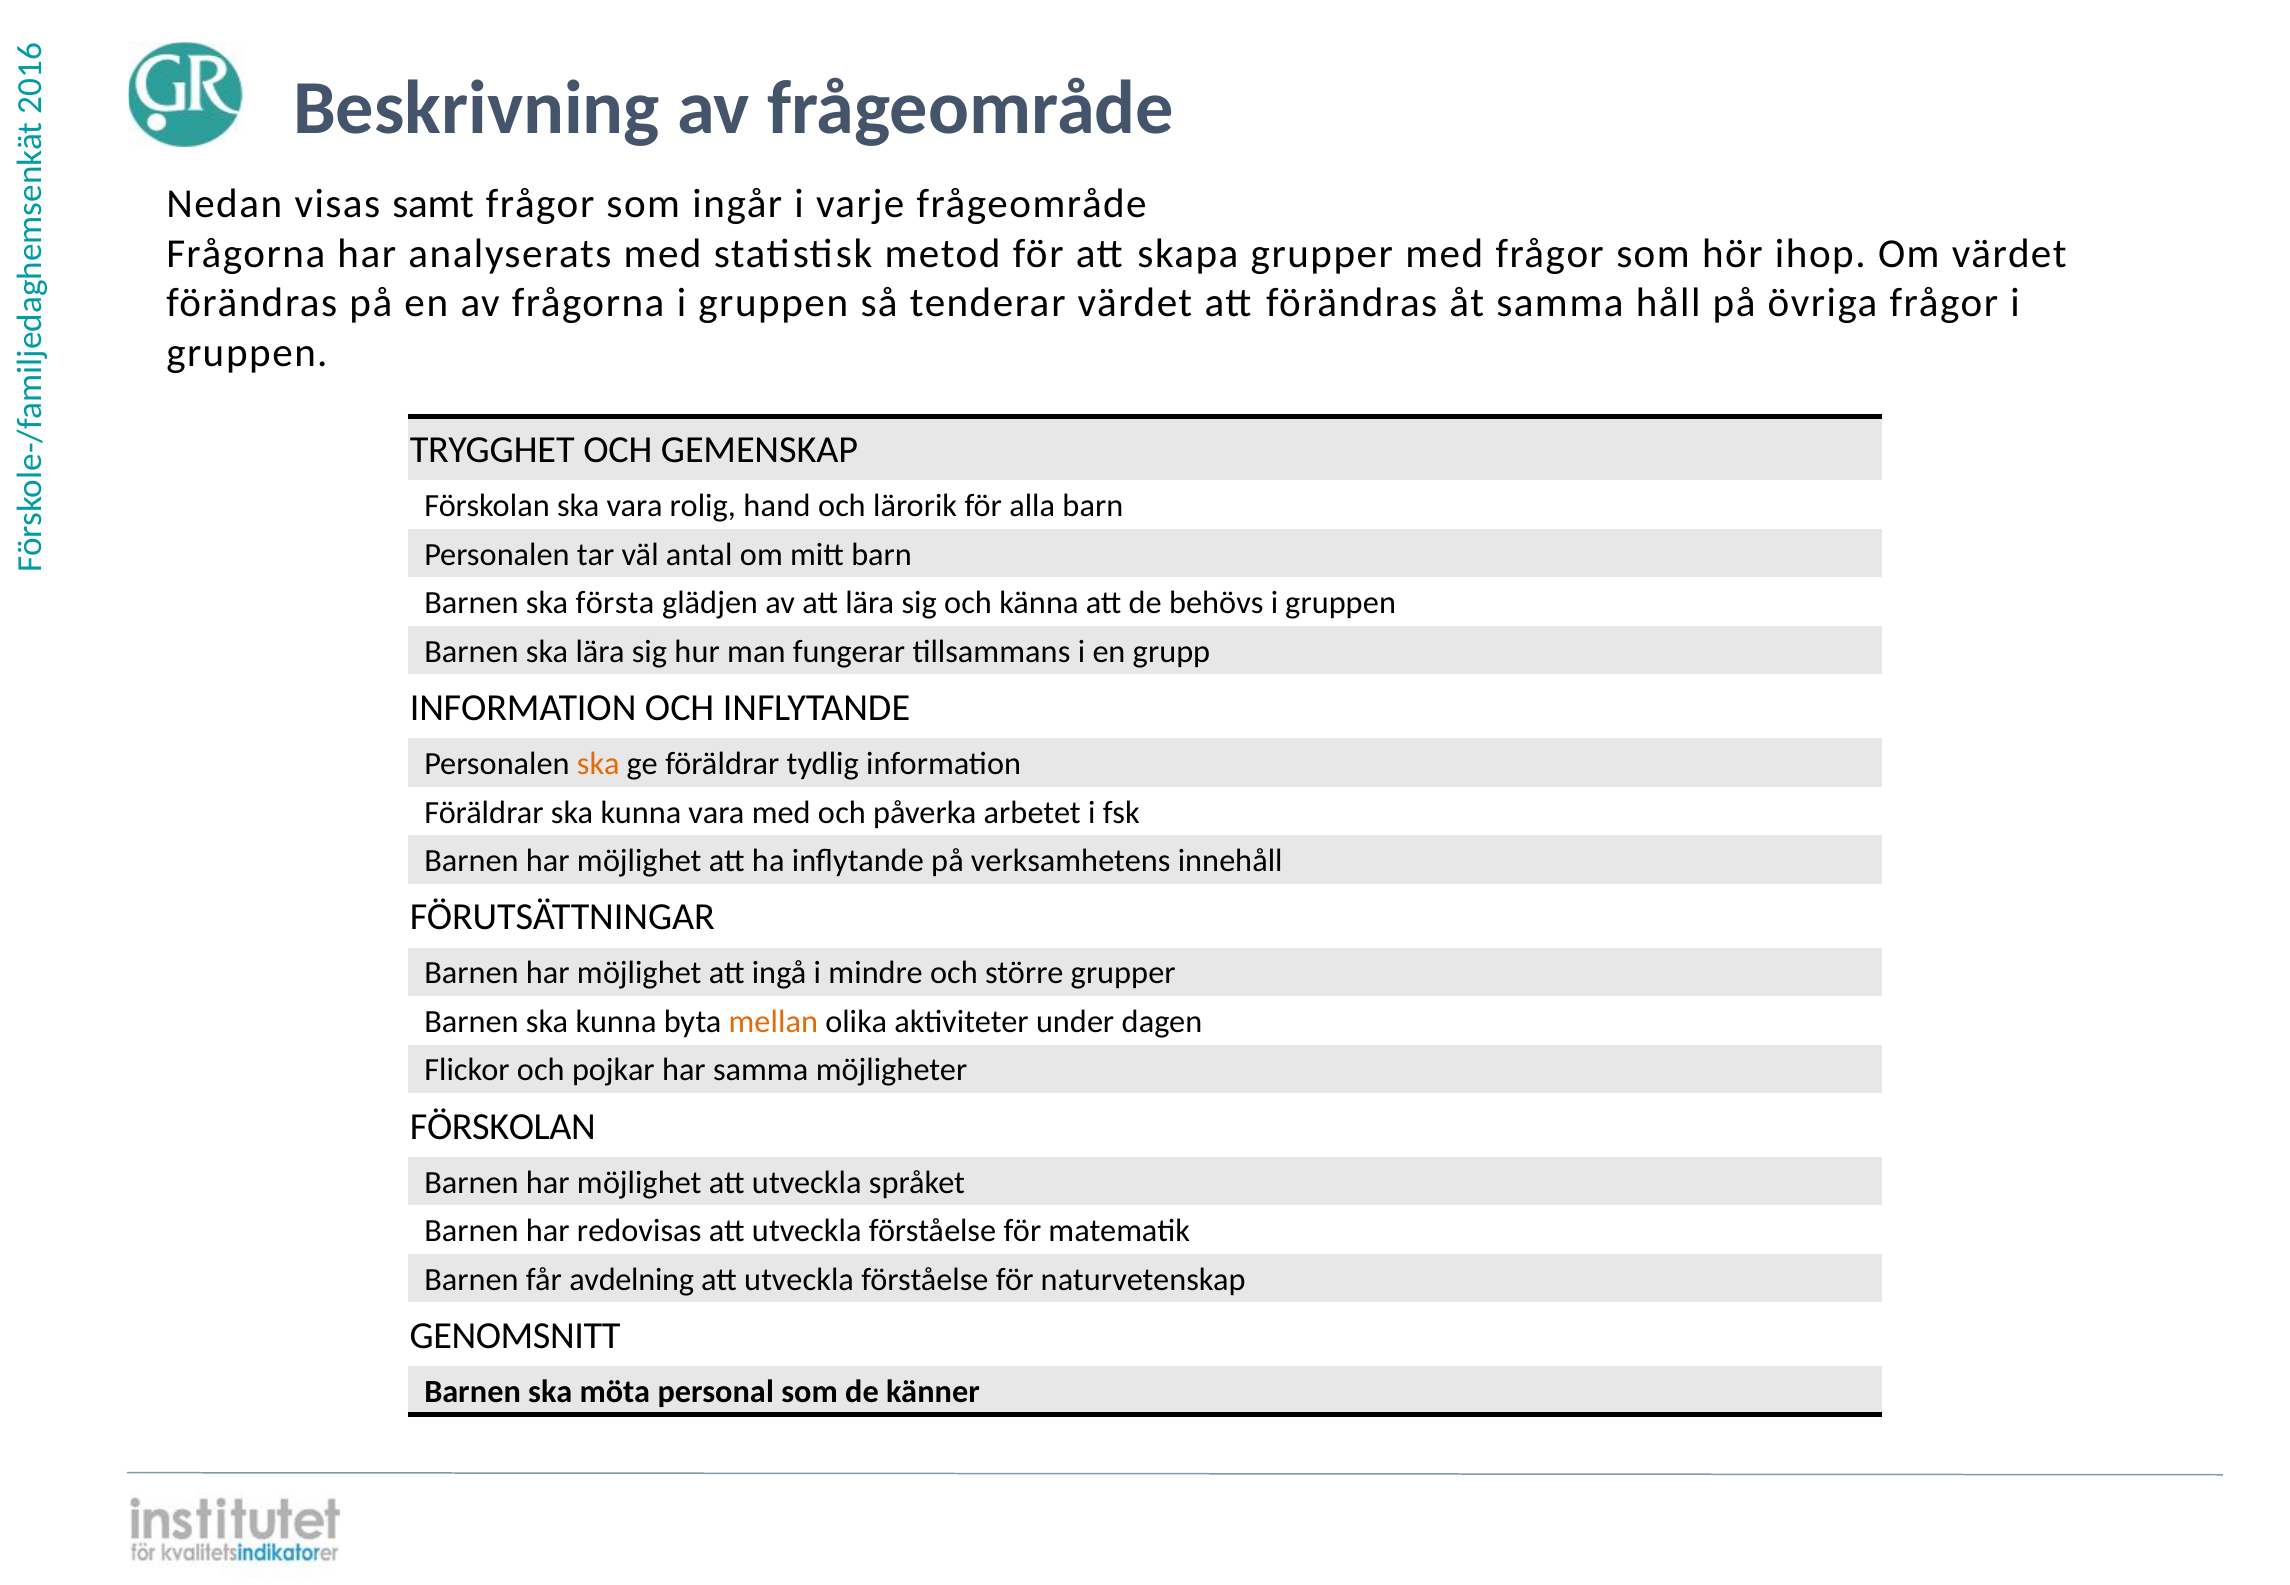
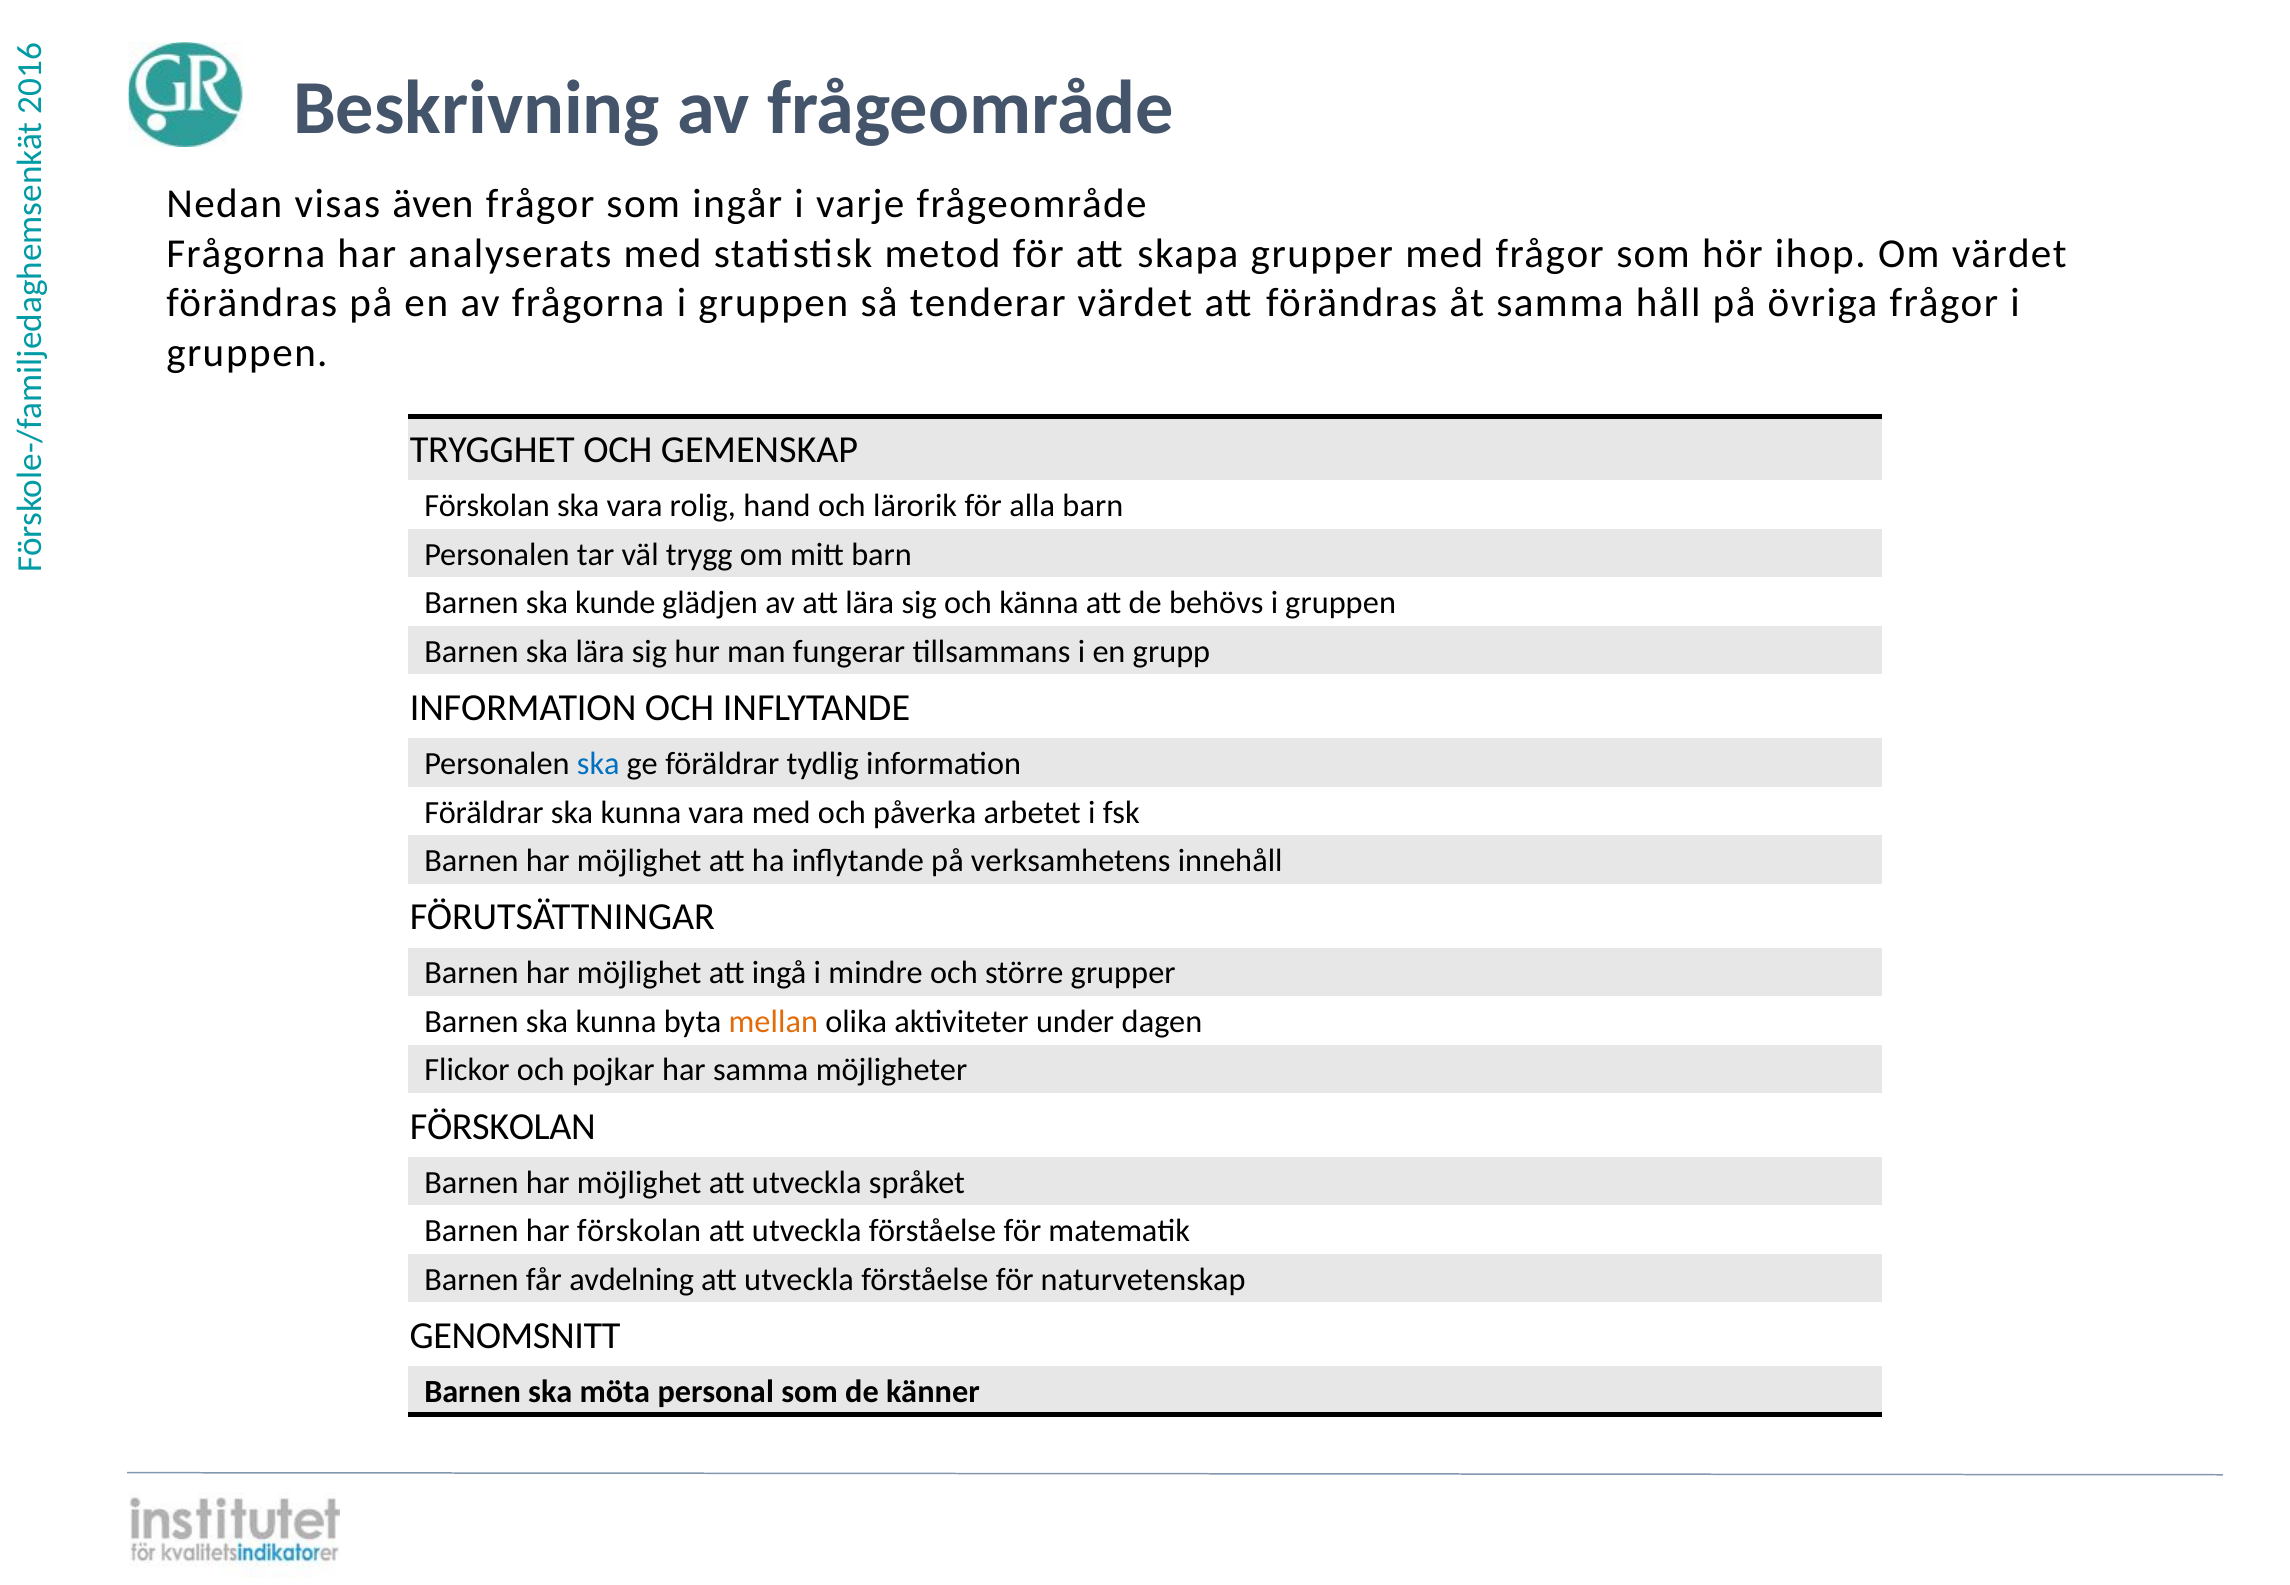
samt: samt -> även
antal: antal -> trygg
första: första -> kunde
ska at (598, 764) colour: orange -> blue
har redovisas: redovisas -> förskolan
